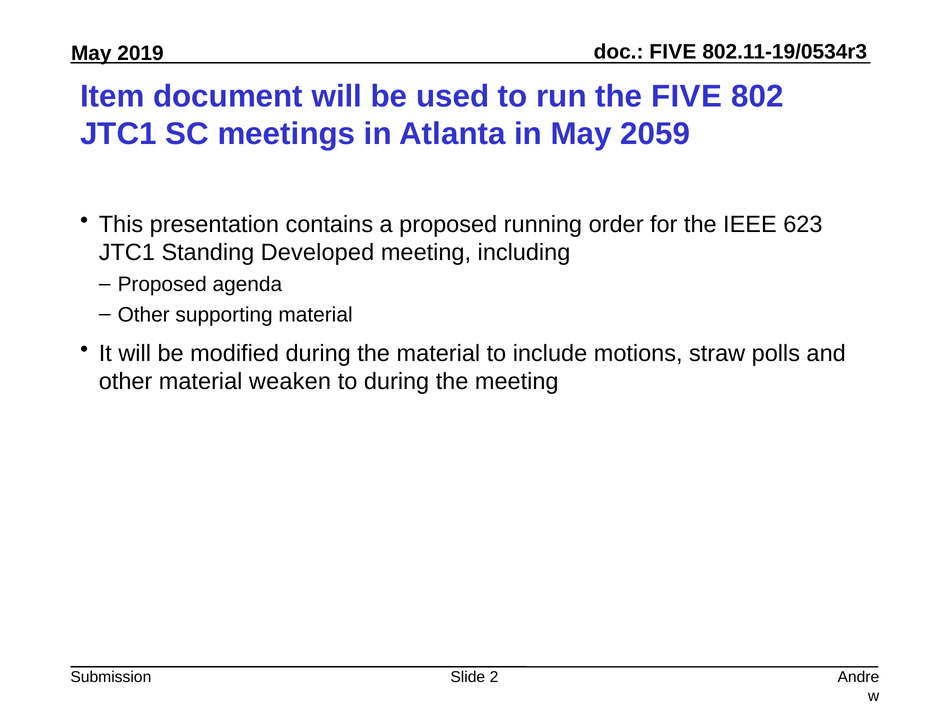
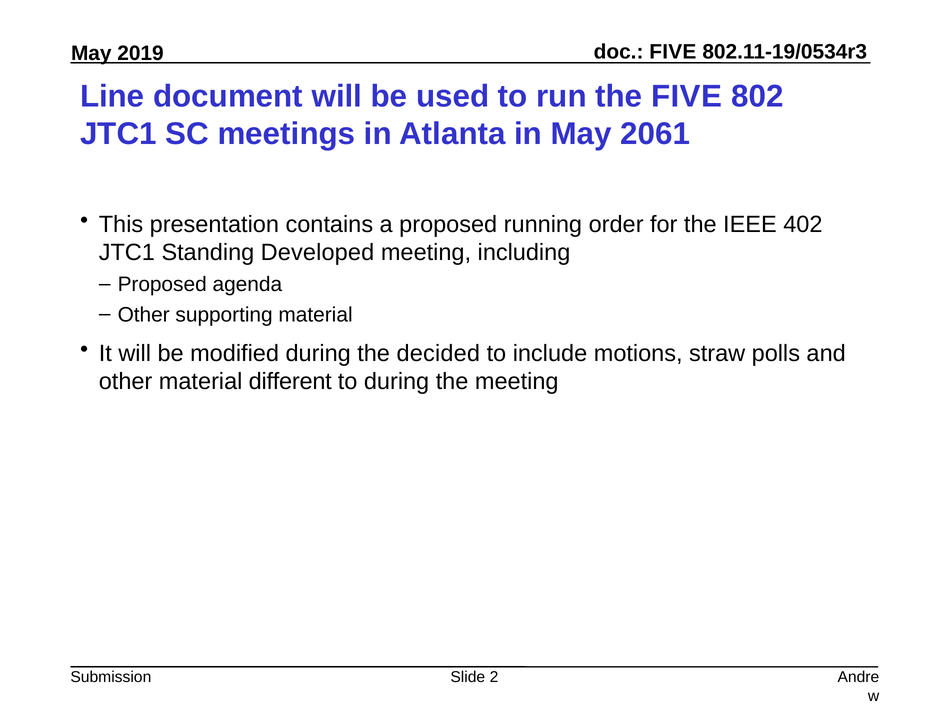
Item: Item -> Line
2059: 2059 -> 2061
623: 623 -> 402
the material: material -> decided
weaken: weaken -> different
